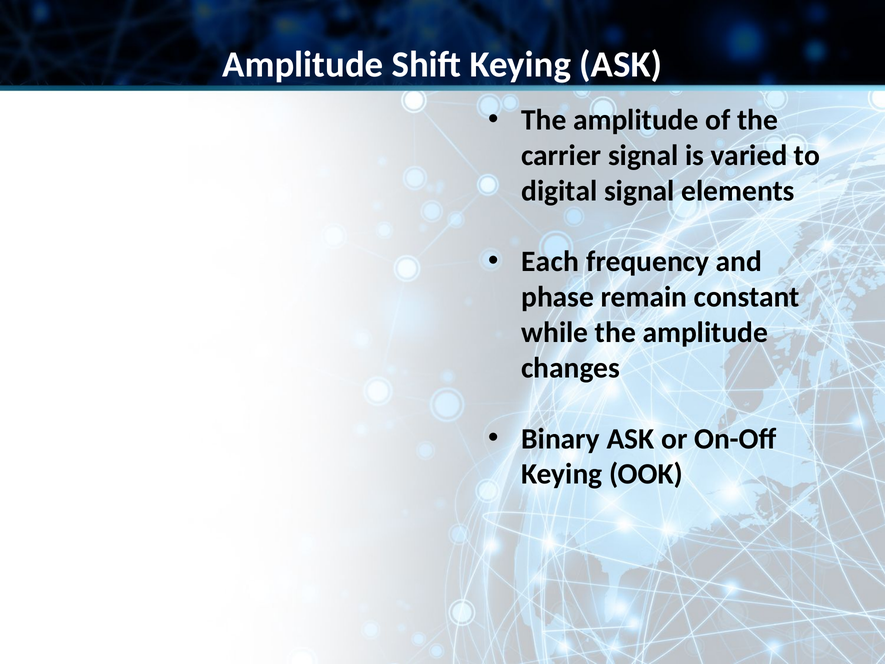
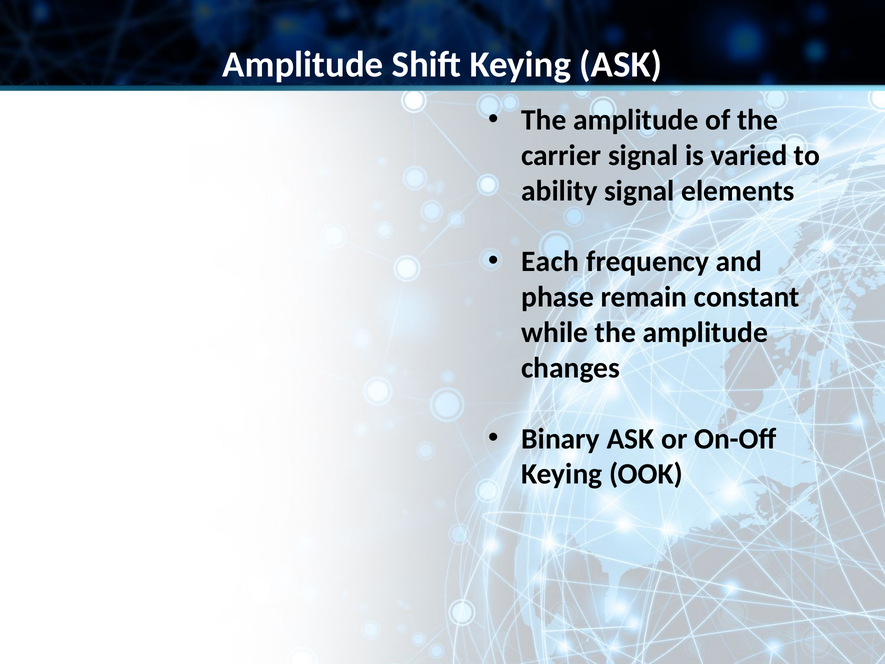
digital: digital -> ability
